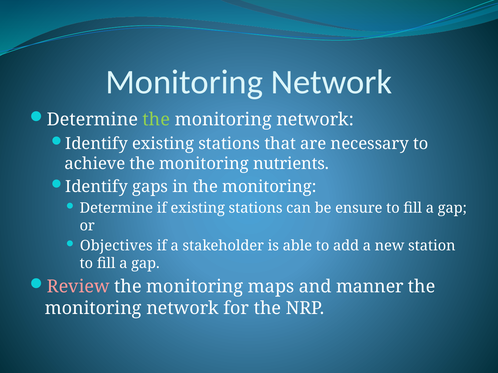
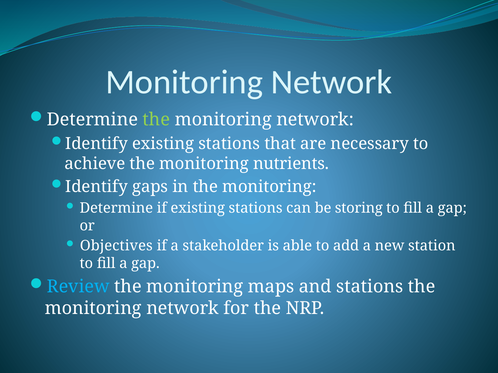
ensure: ensure -> storing
Review colour: pink -> light blue
and manner: manner -> stations
